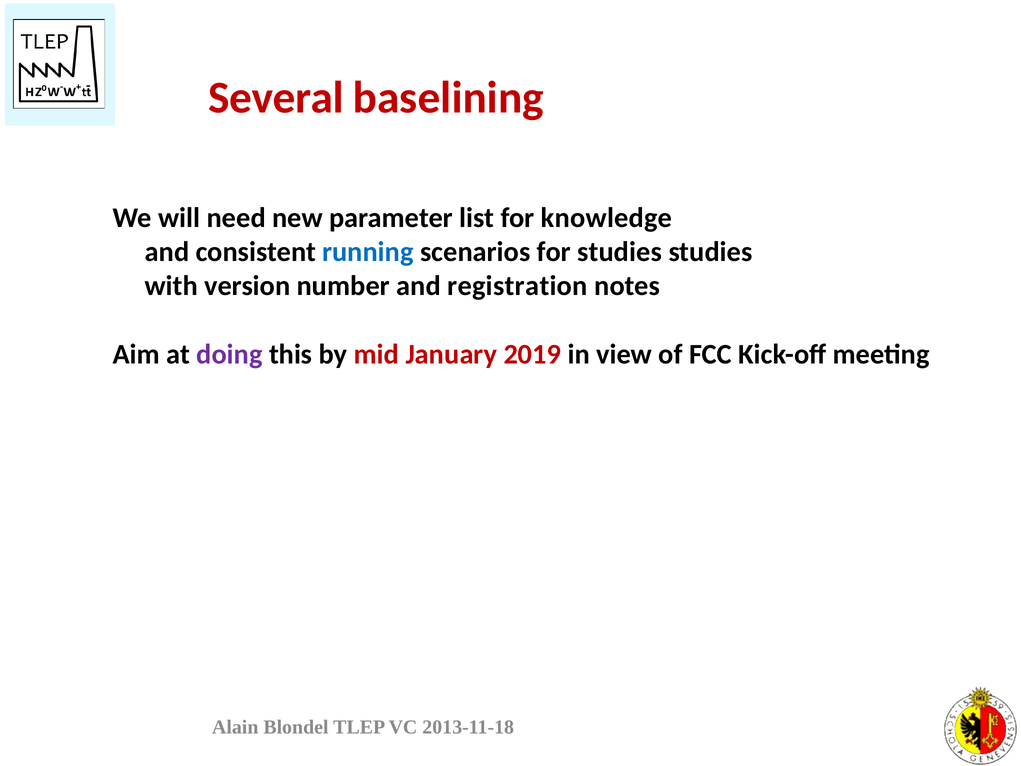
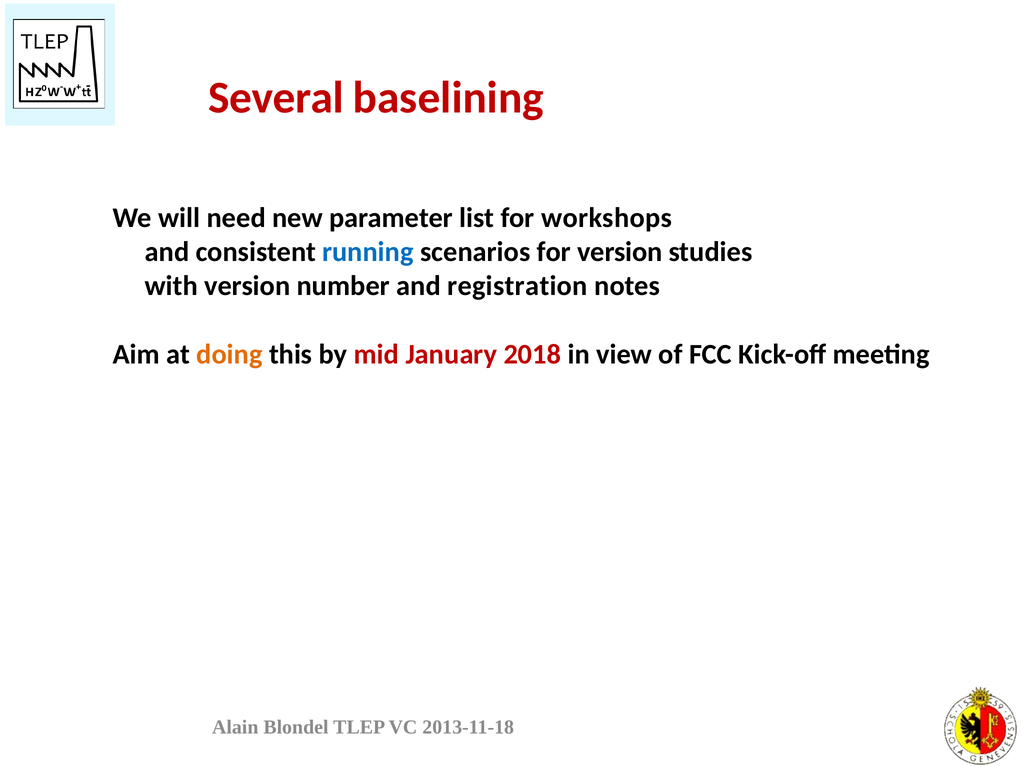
knowledge: knowledge -> workshops
for studies: studies -> version
doing colour: purple -> orange
2019: 2019 -> 2018
